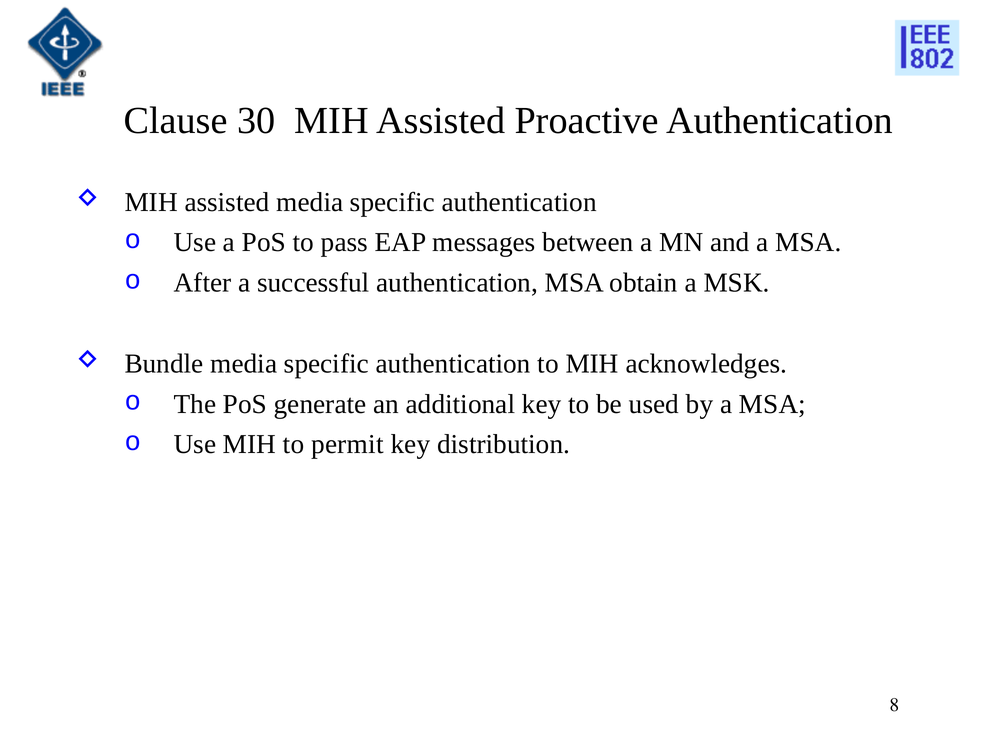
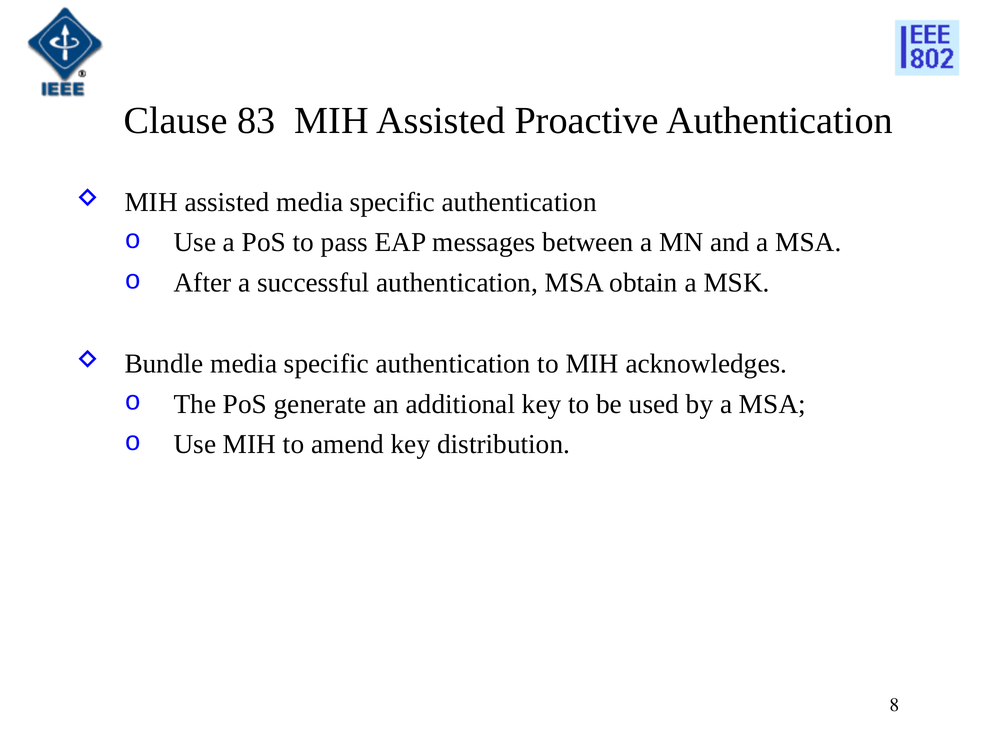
30: 30 -> 83
permit: permit -> amend
